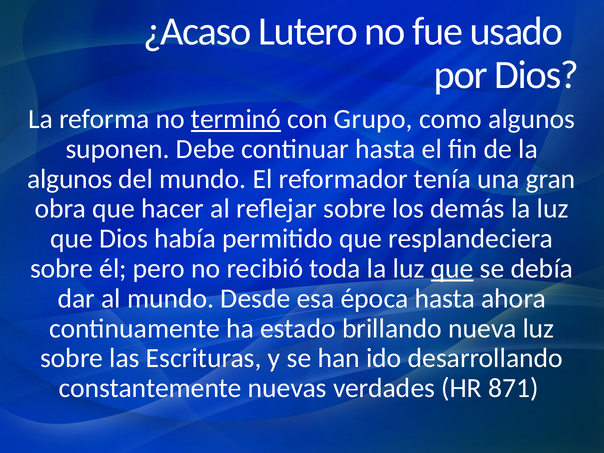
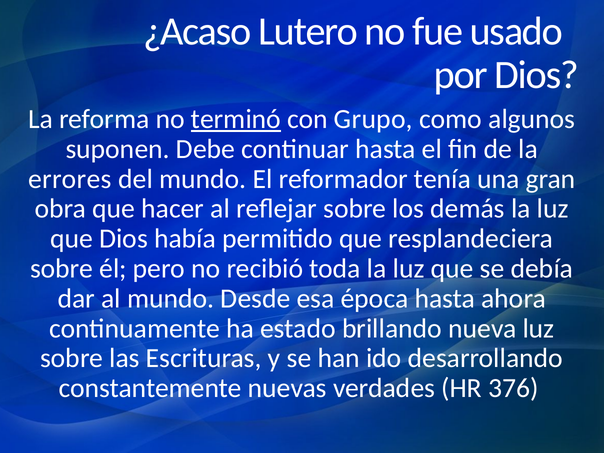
algunos at (70, 179): algunos -> errores
que at (452, 269) underline: present -> none
871: 871 -> 376
